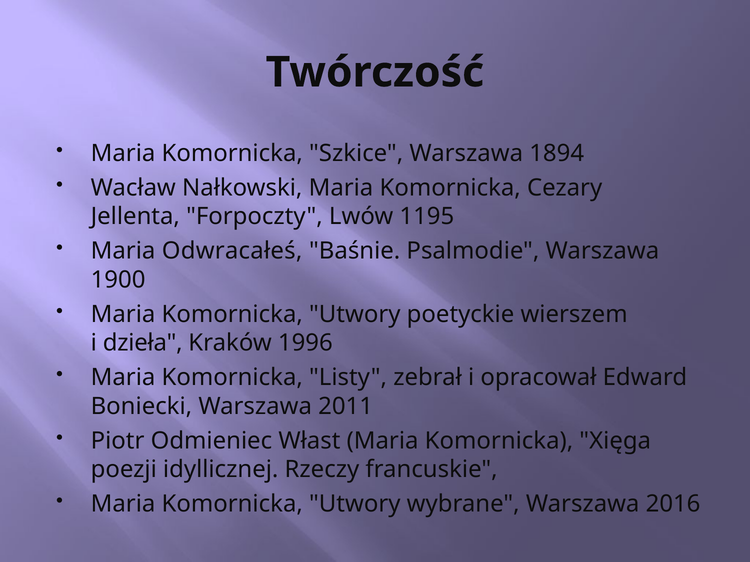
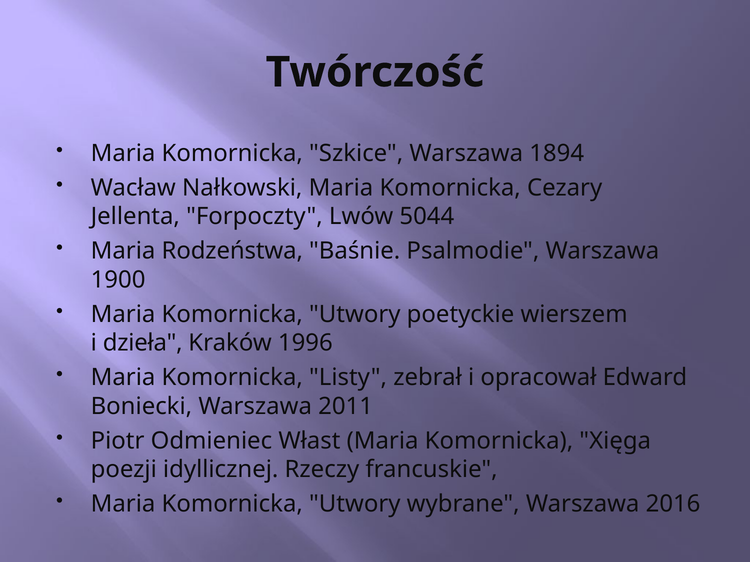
1195: 1195 -> 5044
Odwracałeś: Odwracałeś -> Rodzeństwa
